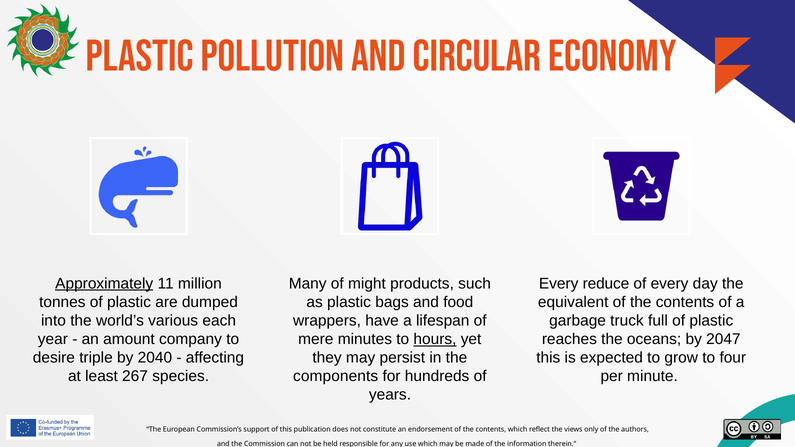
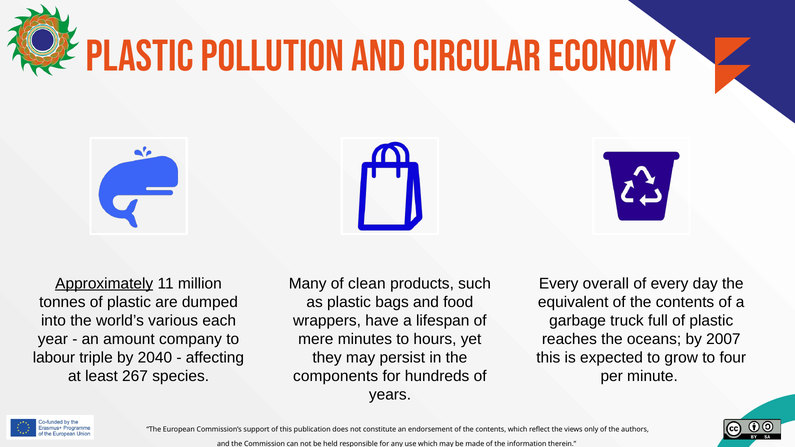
might: might -> clean
reduce: reduce -> overall
hours underline: present -> none
2047: 2047 -> 2007
desire: desire -> labour
